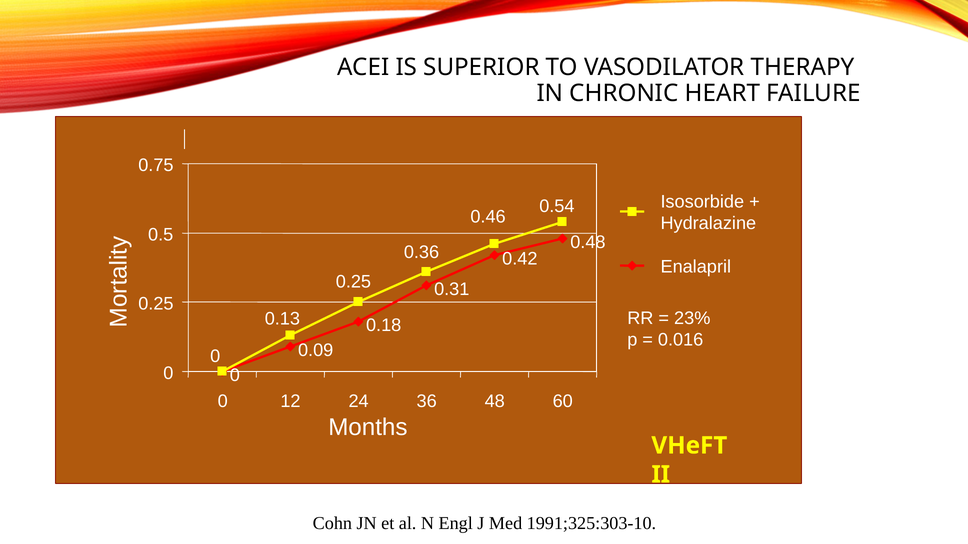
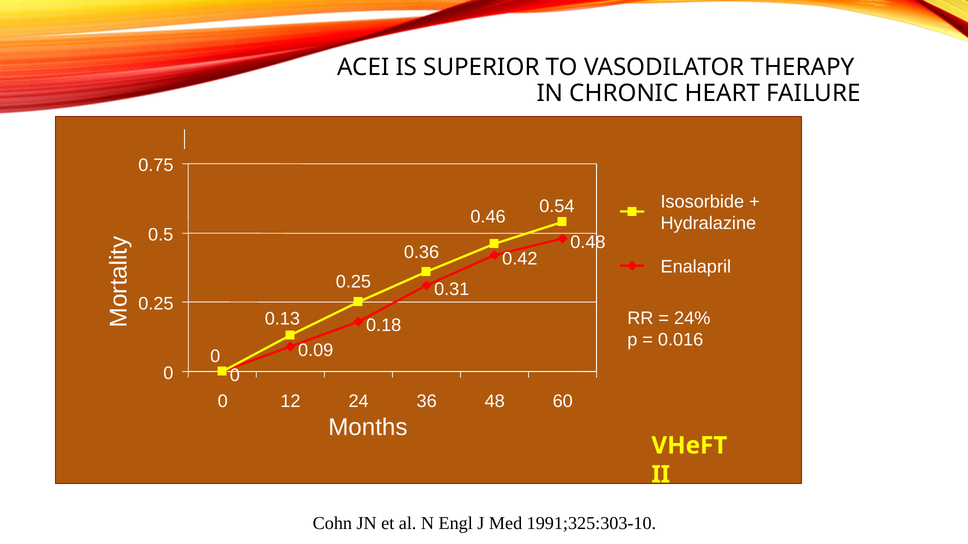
23%: 23% -> 24%
